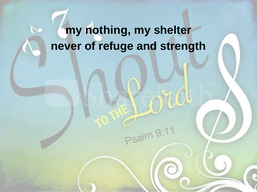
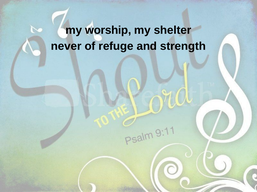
nothing: nothing -> worship
